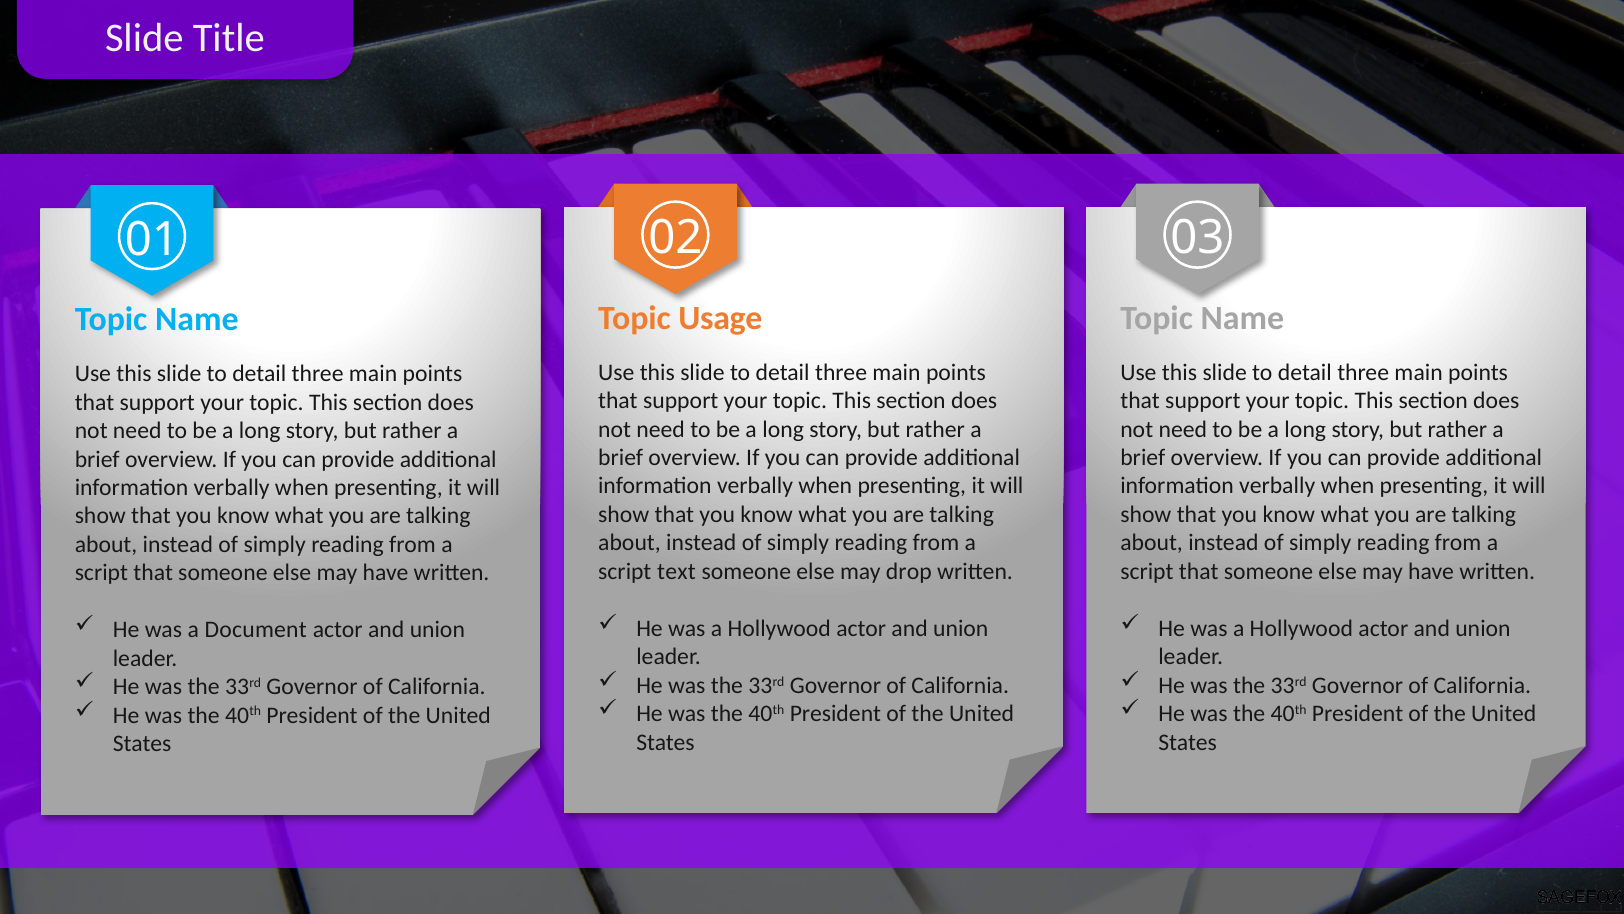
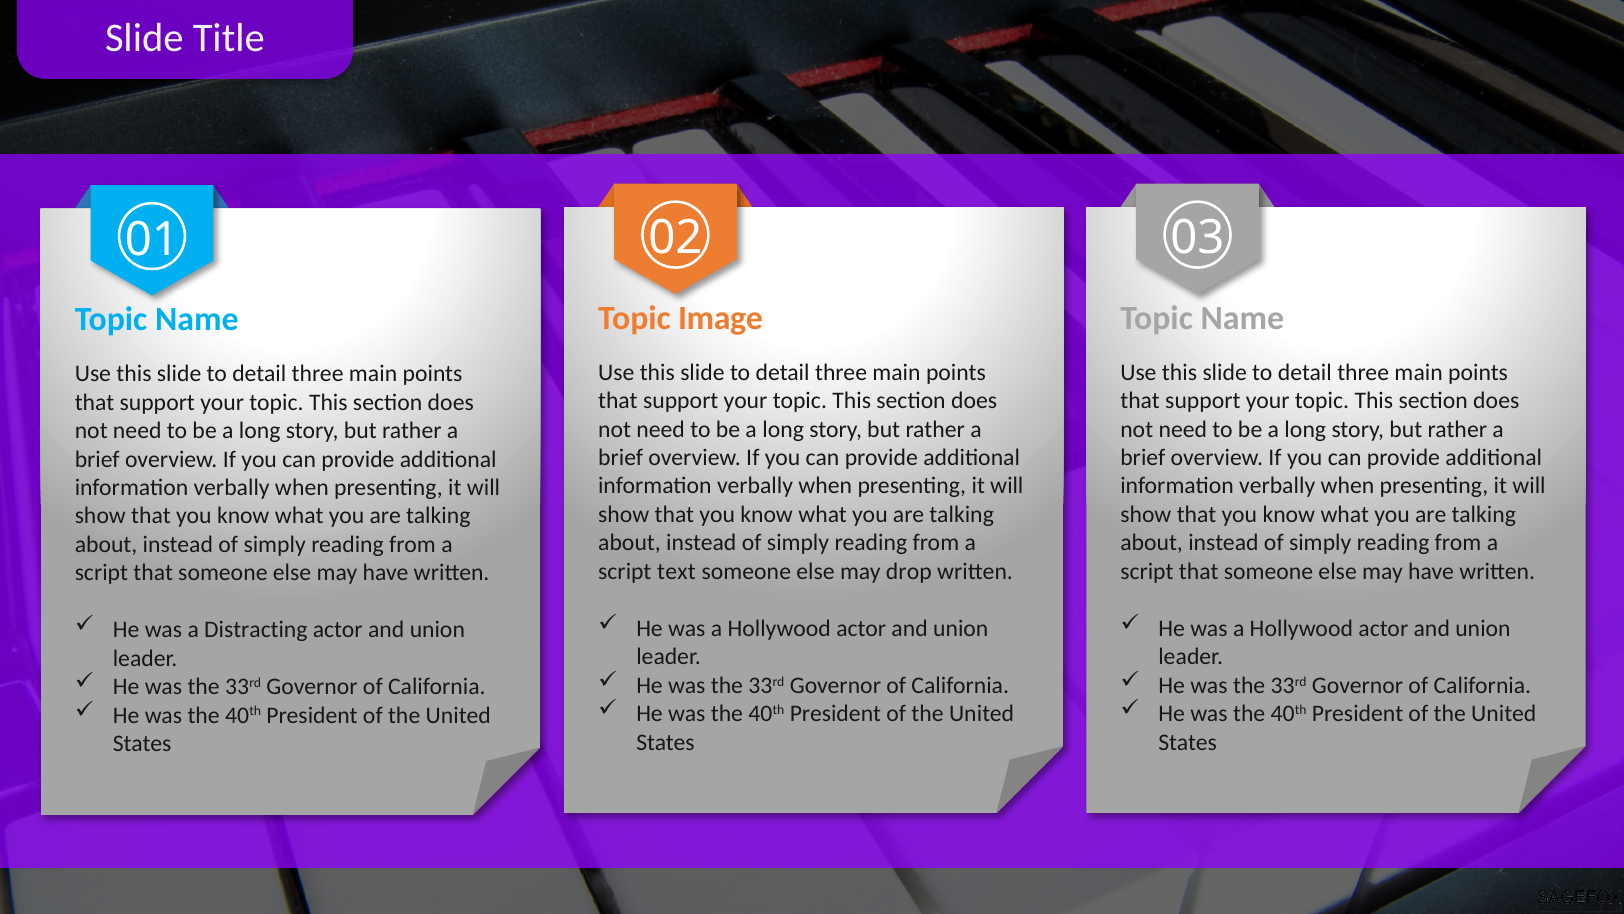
Usage: Usage -> Image
Document: Document -> Distracting
